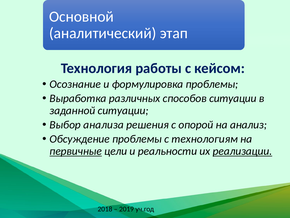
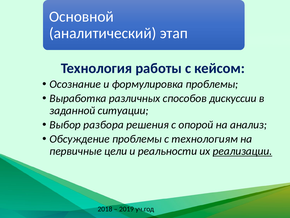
способов ситуации: ситуации -> дискуссии
анализа: анализа -> разбора
первичные underline: present -> none
